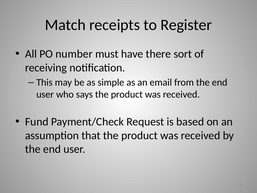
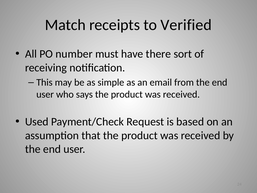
Register: Register -> Verified
Fund: Fund -> Used
